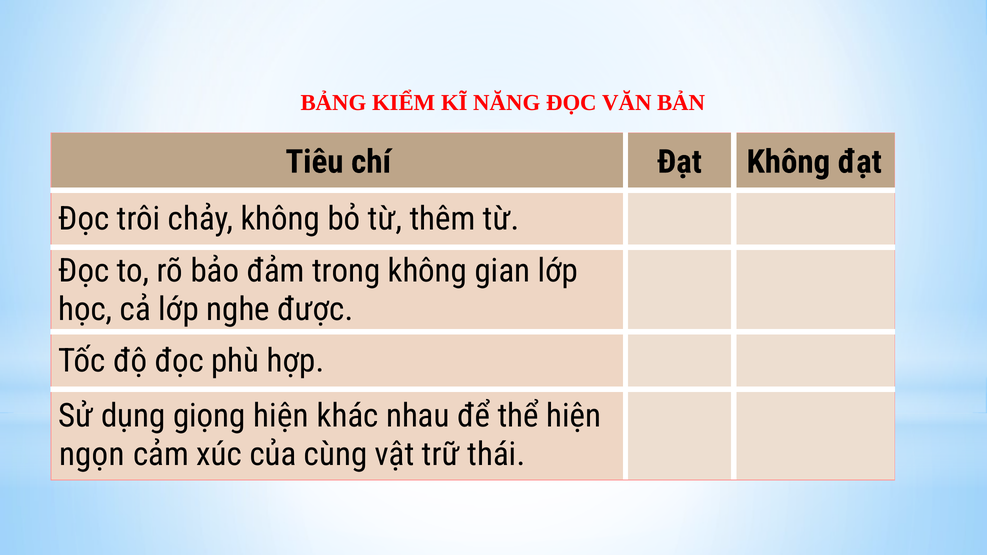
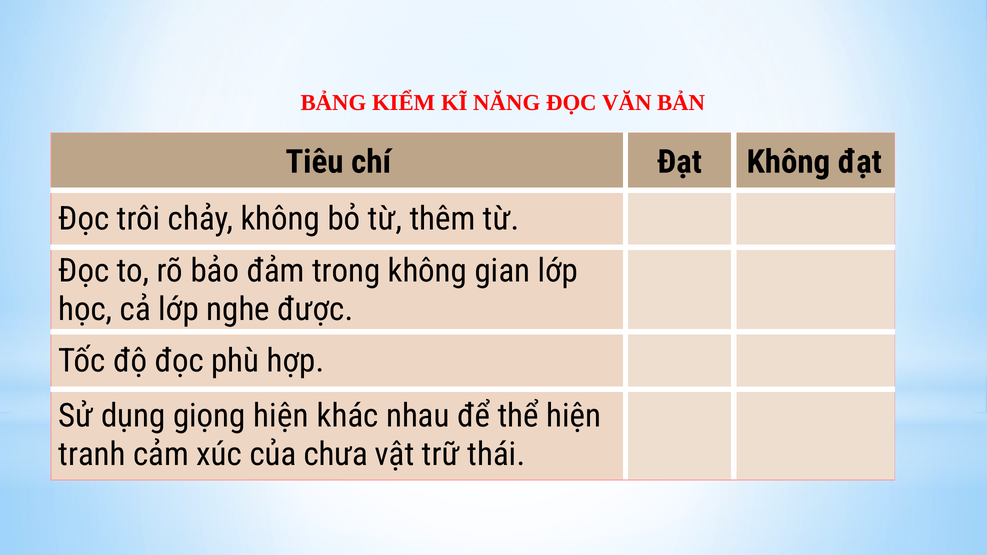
ngọn: ngọn -> tranh
cùng: cùng -> chưa
